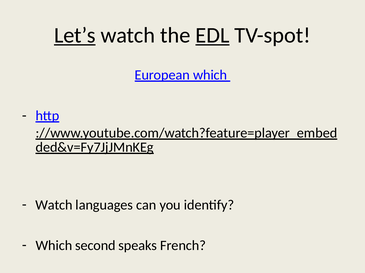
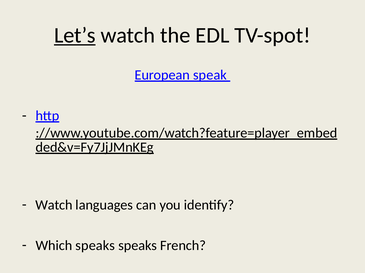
EDL underline: present -> none
European which: which -> speak
Which second: second -> speaks
